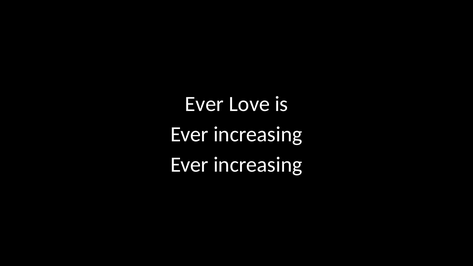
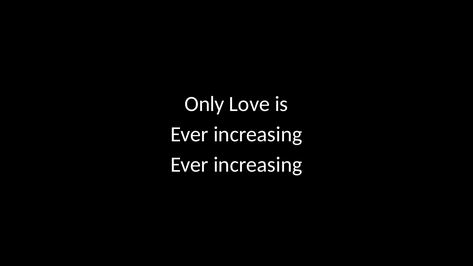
Ever at (204, 104): Ever -> Only
